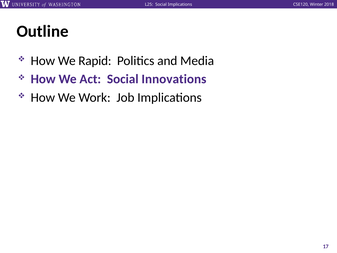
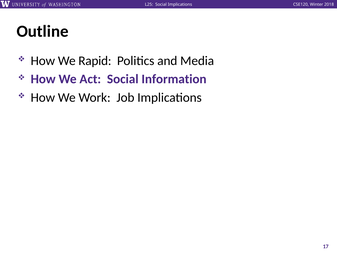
Innovations: Innovations -> Information
